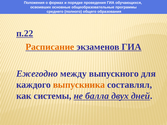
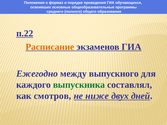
выпускника colour: orange -> green
системы: системы -> смотров
балла: балла -> ниже
